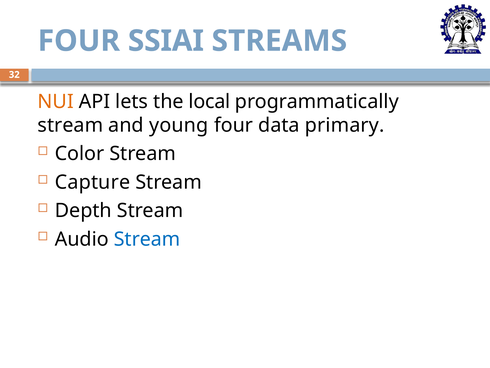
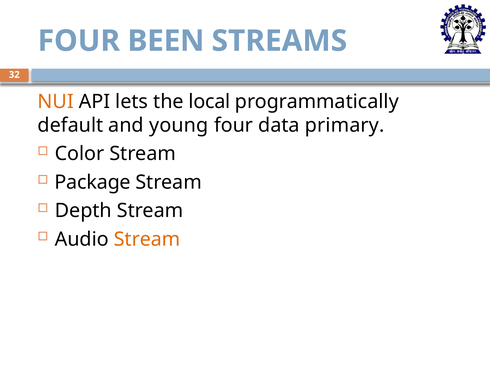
SSIAI: SSIAI -> BEEN
stream at (70, 125): stream -> default
Capture: Capture -> Package
Stream at (147, 239) colour: blue -> orange
